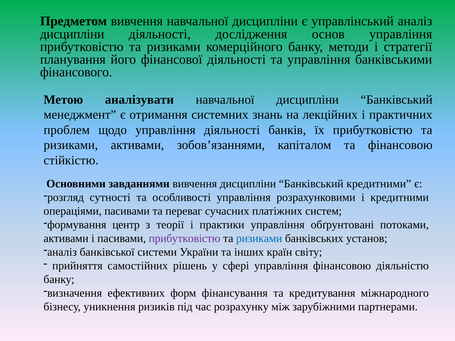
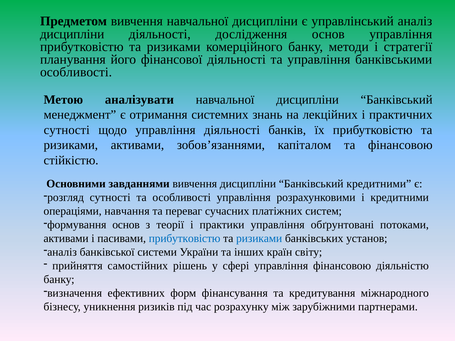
фінансового at (76, 72): фінансового -> особливості
проблем at (67, 130): проблем -> сутності
операціями пасивами: пасивами -> навчання
формування центр: центр -> основ
прибутковістю at (185, 239) colour: purple -> blue
